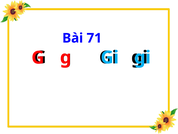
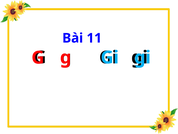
71: 71 -> 11
